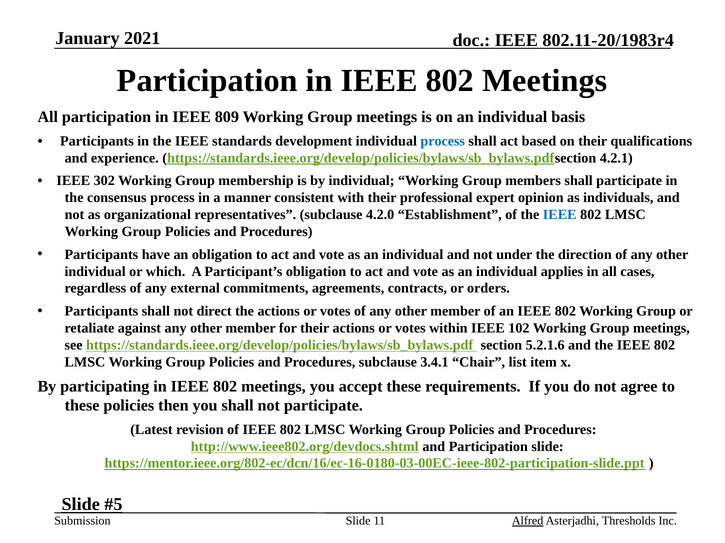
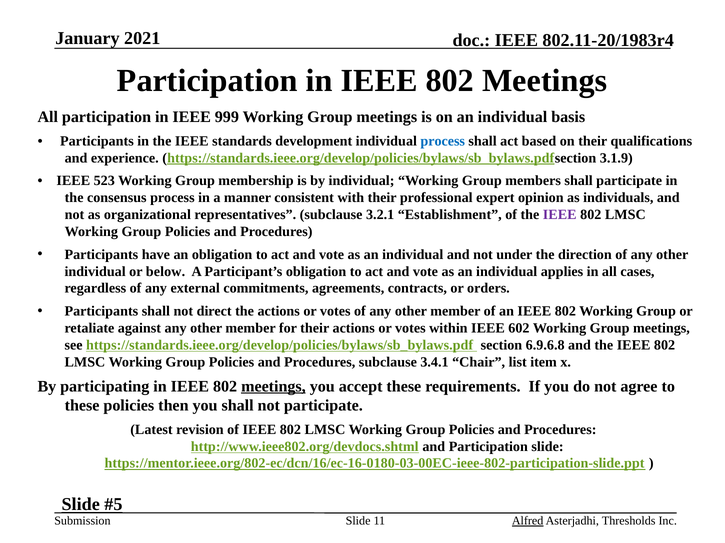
809: 809 -> 999
4.2.1: 4.2.1 -> 3.1.9
302: 302 -> 523
4.2.0: 4.2.0 -> 3.2.1
IEEE at (560, 215) colour: blue -> purple
which: which -> below
102: 102 -> 602
5.2.1.6: 5.2.1.6 -> 6.9.6.8
meetings at (273, 387) underline: none -> present
